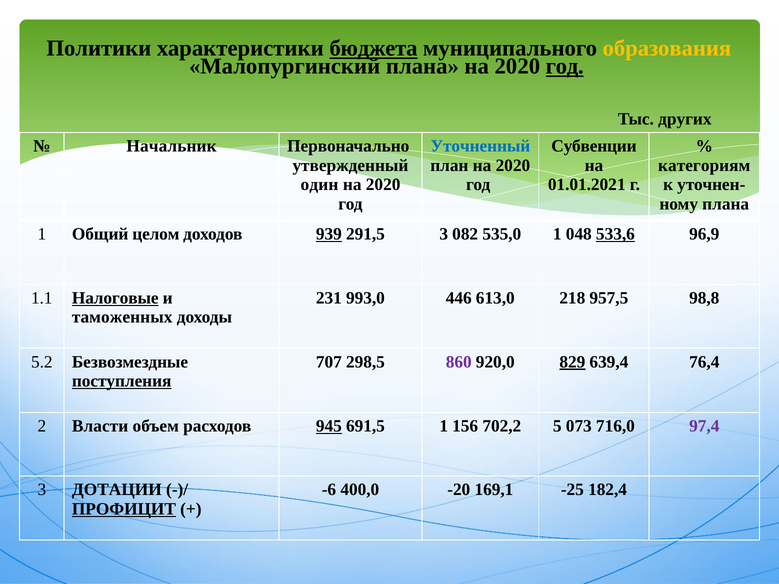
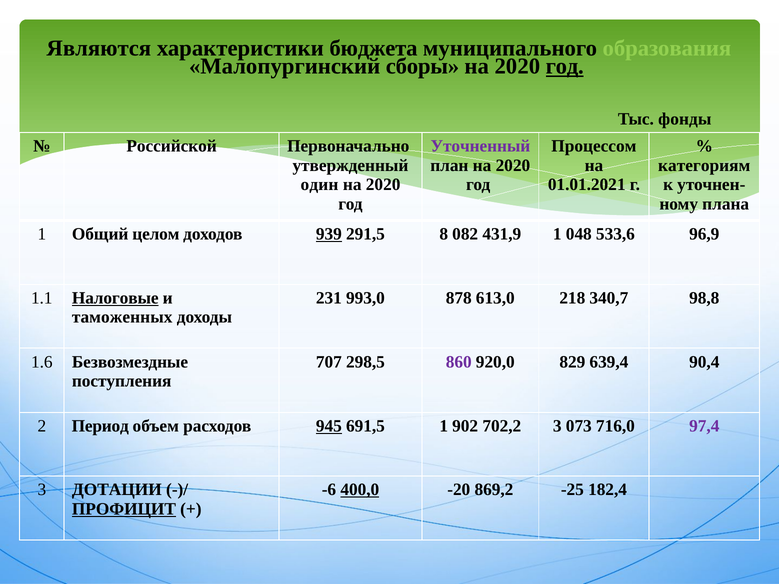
Политики: Политики -> Являются
бюджета underline: present -> none
образования colour: yellow -> light green
Малопургинский плана: плана -> сборы
других: других -> фонды
Начальник: Начальник -> Российской
Уточненный colour: blue -> purple
Субвенции: Субвенции -> Процессом
291,5 3: 3 -> 8
535,0: 535,0 -> 431,9
533,6 underline: present -> none
446: 446 -> 878
957,5: 957,5 -> 340,7
5.2: 5.2 -> 1.6
829 underline: present -> none
76,4: 76,4 -> 90,4
поступления underline: present -> none
Власти: Власти -> Период
156: 156 -> 902
702,2 5: 5 -> 3
400,0 underline: none -> present
169,1: 169,1 -> 869,2
